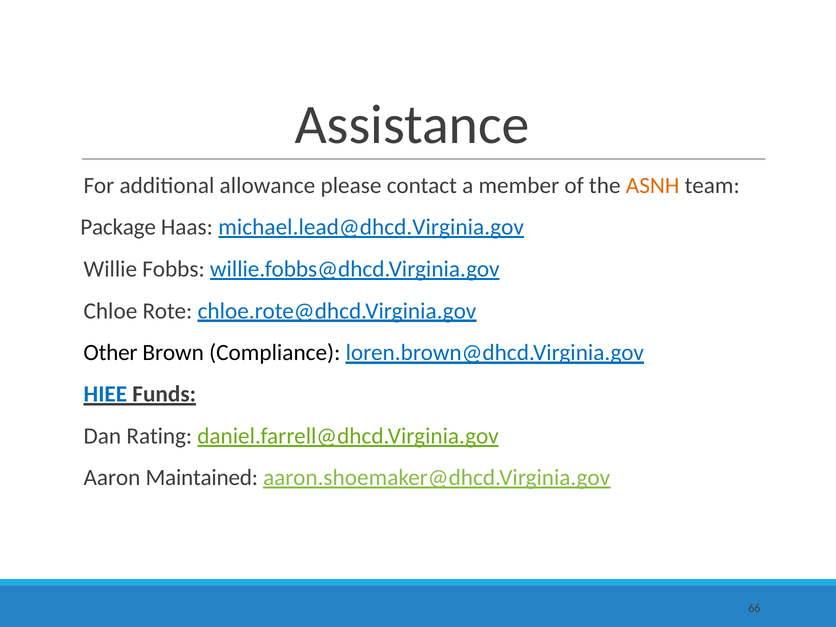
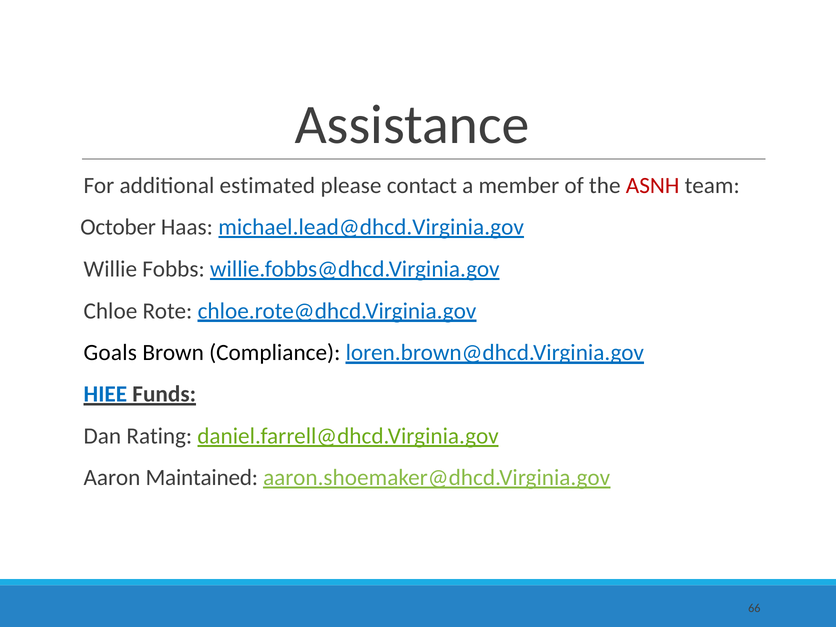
allowance: allowance -> estimated
ASNH colour: orange -> red
Package: Package -> October
Other: Other -> Goals
